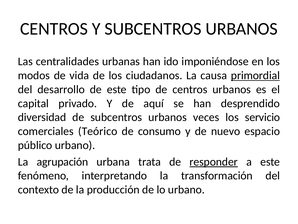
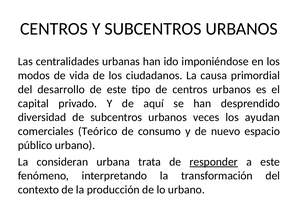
primordial underline: present -> none
servicio: servicio -> ayudan
agrupación: agrupación -> consideran
